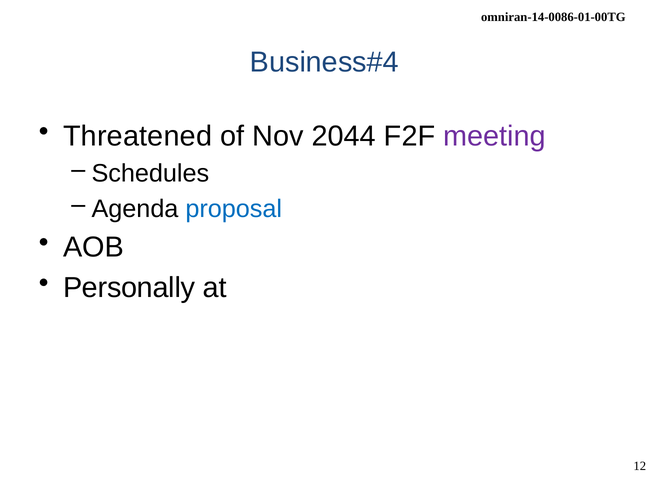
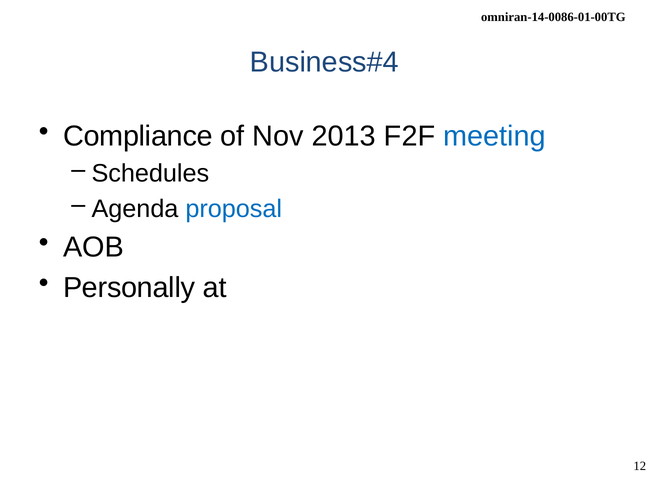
Threatened: Threatened -> Compliance
2044: 2044 -> 2013
meeting colour: purple -> blue
